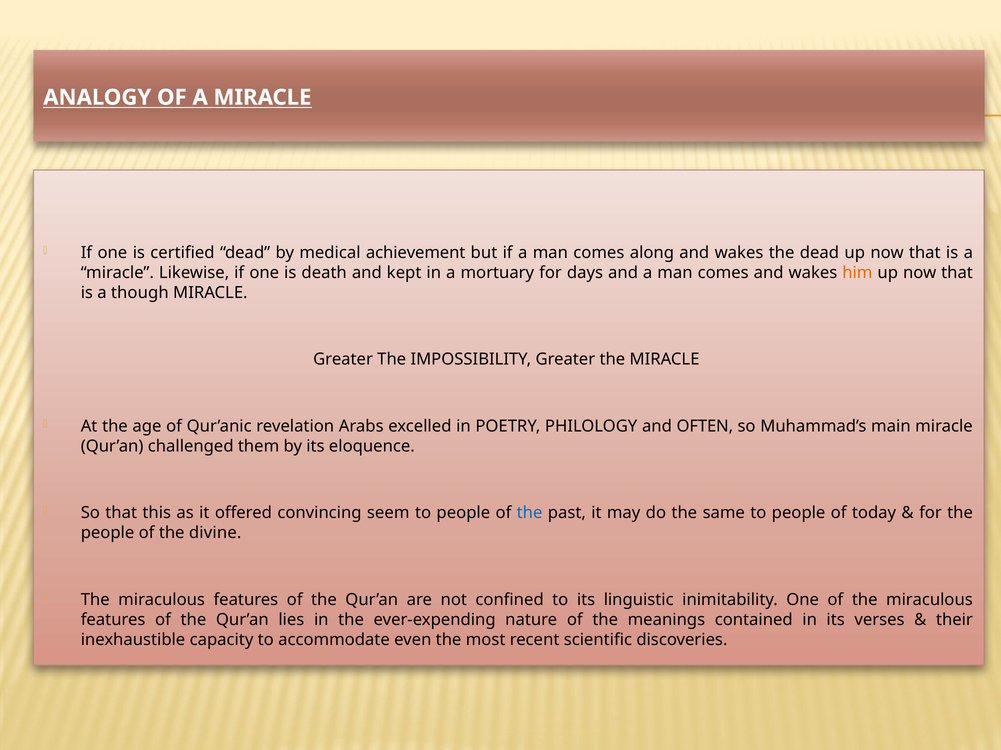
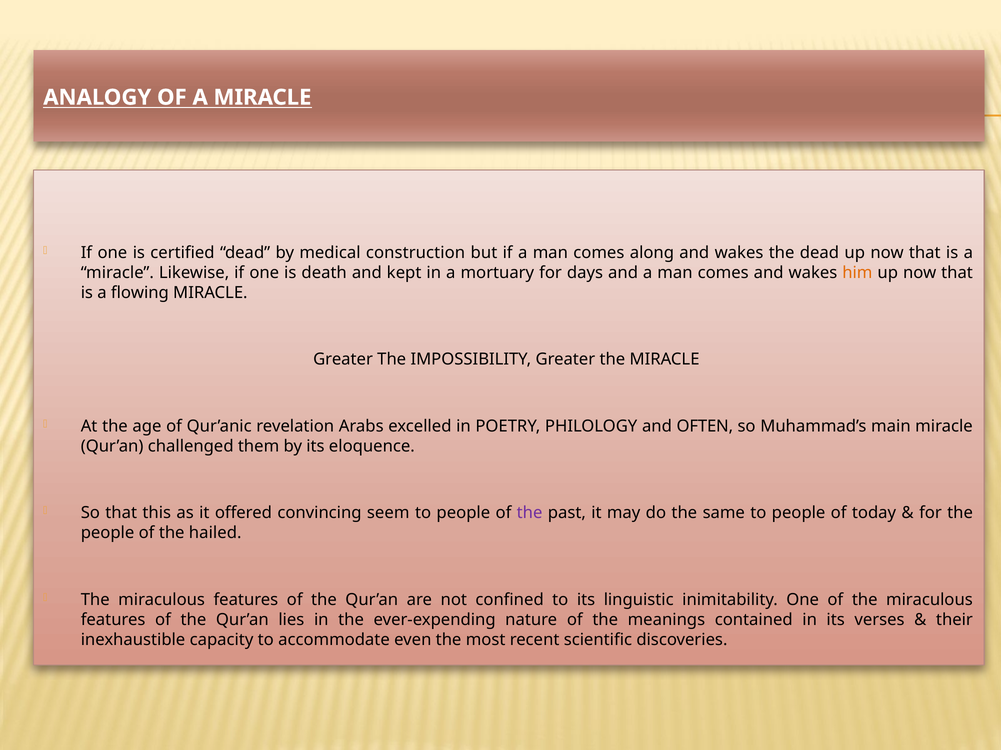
achievement: achievement -> construction
though: though -> flowing
the at (530, 513) colour: blue -> purple
divine: divine -> hailed
